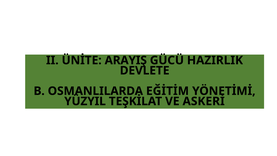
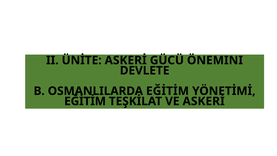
ÜNİTE ARAYIŞ: ARAYIŞ -> ASKERİ
HAZIRLIK: HAZIRLIK -> ÖNEMINI
YÜZYIL at (85, 101): YÜZYIL -> EĞİTİM
